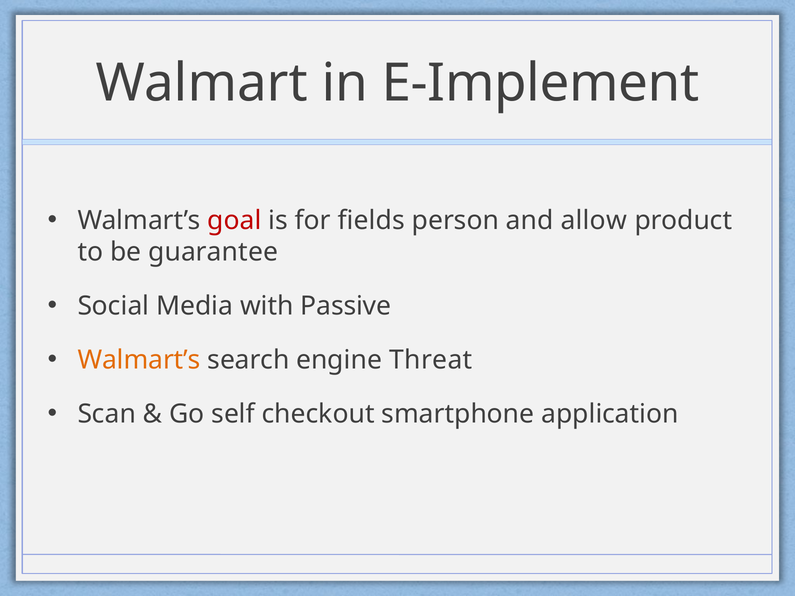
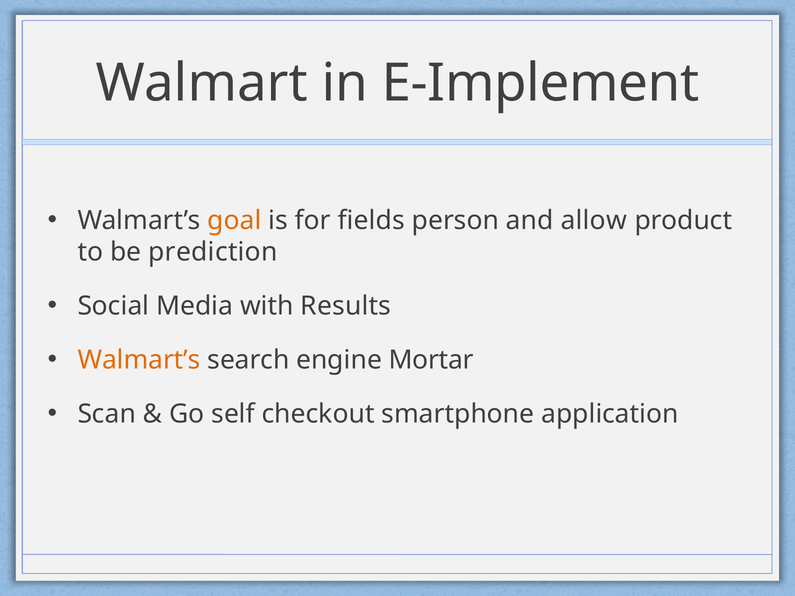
goal colour: red -> orange
guarantee: guarantee -> prediction
Passive: Passive -> Results
Threat: Threat -> Mortar
